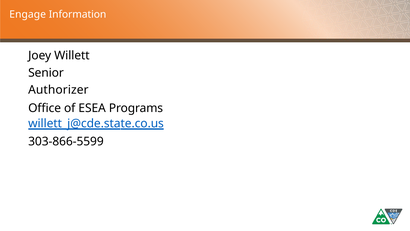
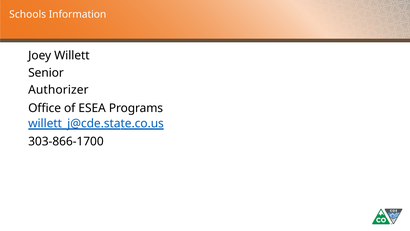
Engage: Engage -> Schools
303-866-5599: 303-866-5599 -> 303-866-1700
